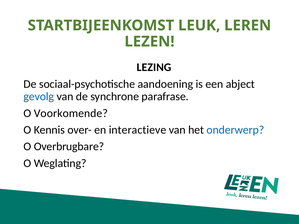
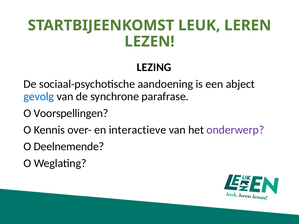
Voorkomende: Voorkomende -> Voorspellingen
onderwerp colour: blue -> purple
Overbrugbare: Overbrugbare -> Deelnemende
